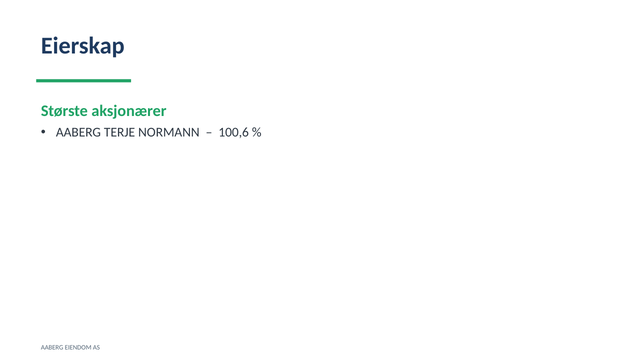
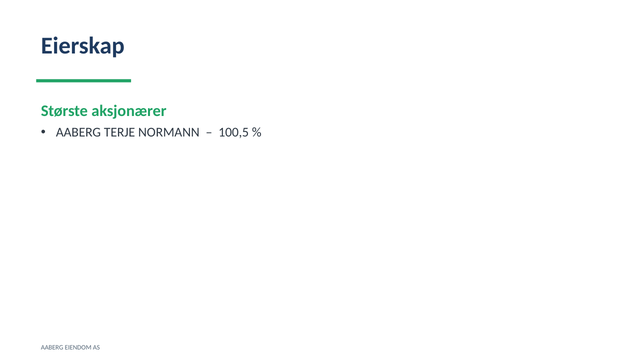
100,6: 100,6 -> 100,5
